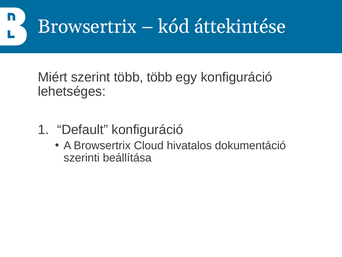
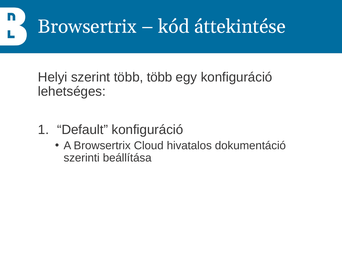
Miért: Miért -> Helyi
